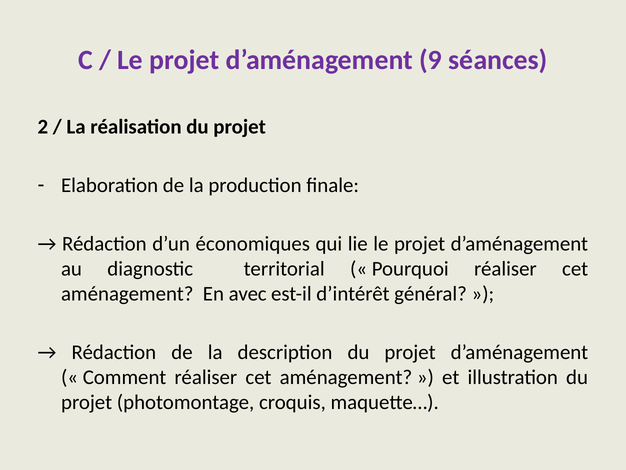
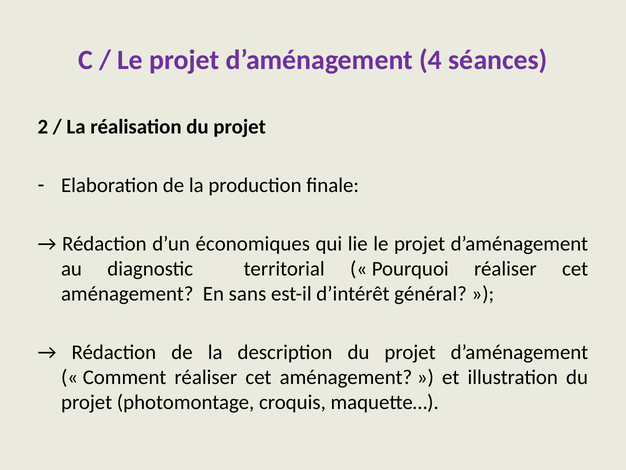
9: 9 -> 4
avec: avec -> sans
